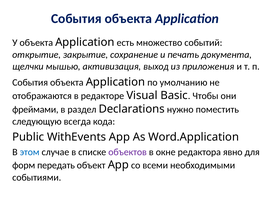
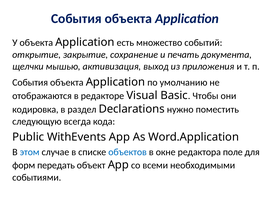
фреймами: фреймами -> кодировка
объектов colour: purple -> blue
явно: явно -> поле
